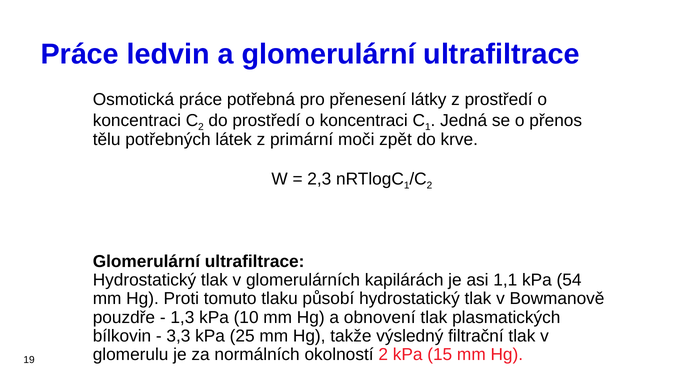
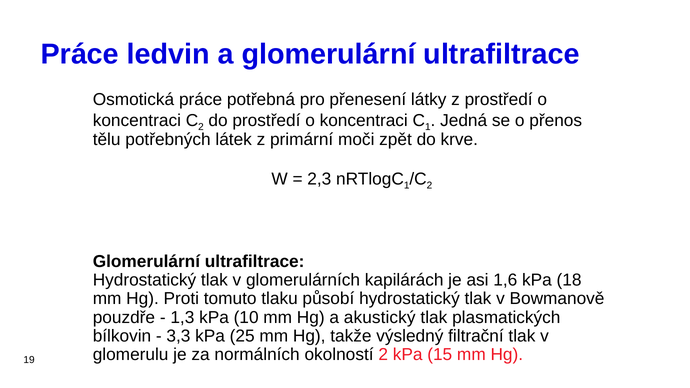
1,1: 1,1 -> 1,6
54: 54 -> 18
obnovení: obnovení -> akustický
